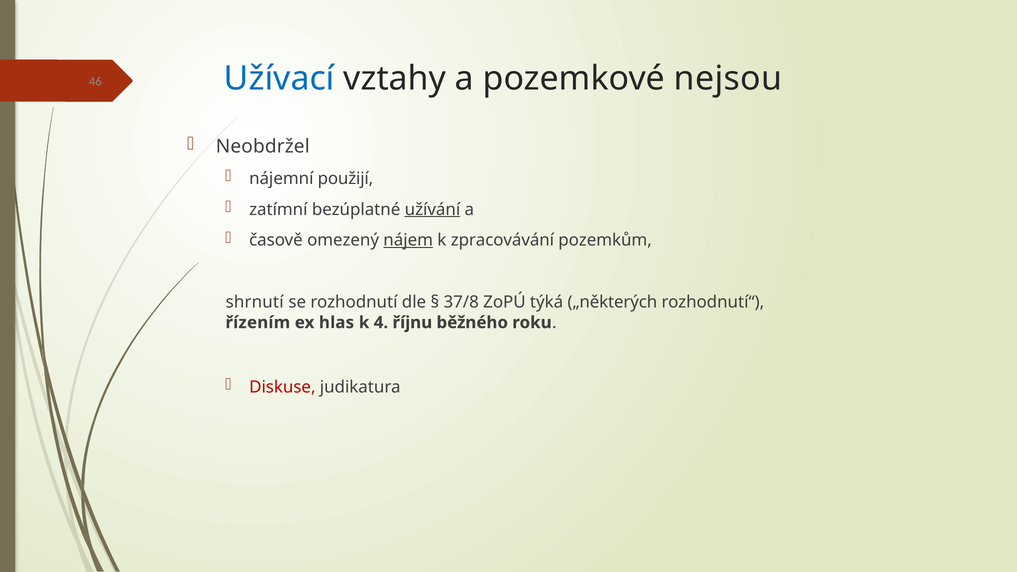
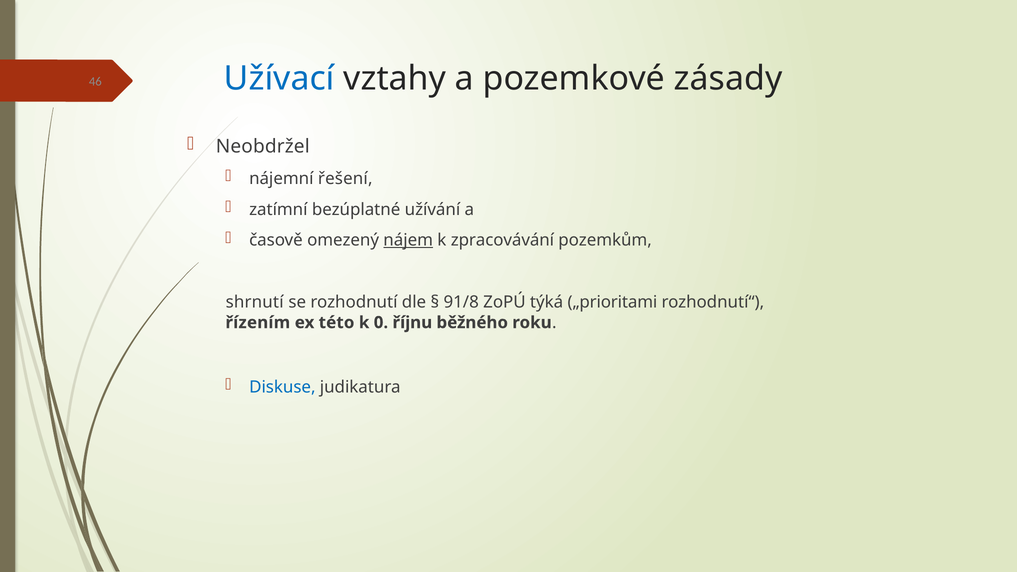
nejsou: nejsou -> zásady
použijí: použijí -> řešení
užívání underline: present -> none
37/8: 37/8 -> 91/8
„některých: „některých -> „prioritami
hlas: hlas -> této
4: 4 -> 0
Diskuse colour: red -> blue
